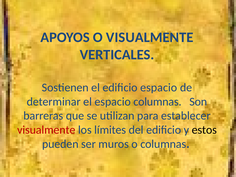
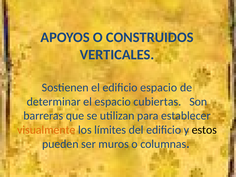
O VISUALMENTE: VISUALMENTE -> CONSTRUIDOS
espacio columnas: columnas -> cubiertas
visualmente at (46, 130) colour: red -> orange
